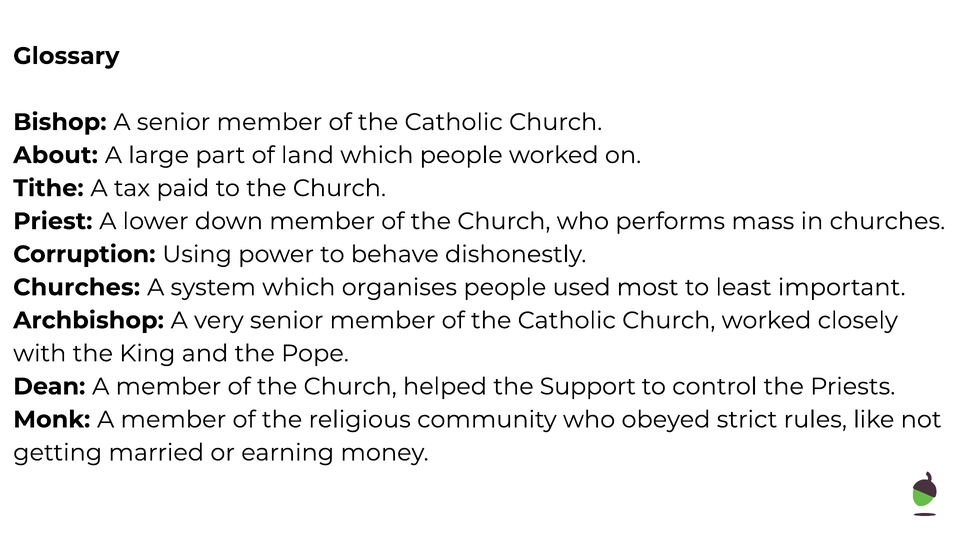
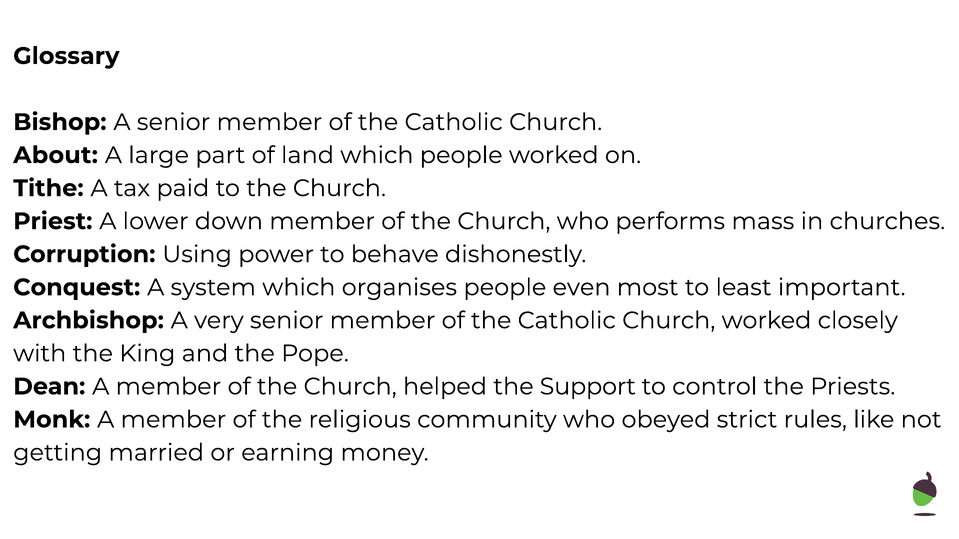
Churches at (77, 288): Churches -> Conquest
used: used -> even
